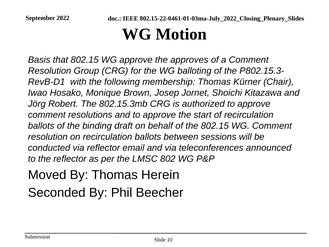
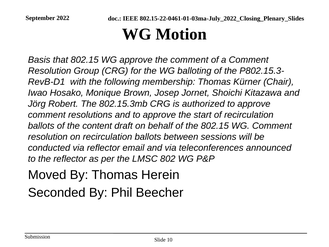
the approves: approves -> comment
binding: binding -> content
